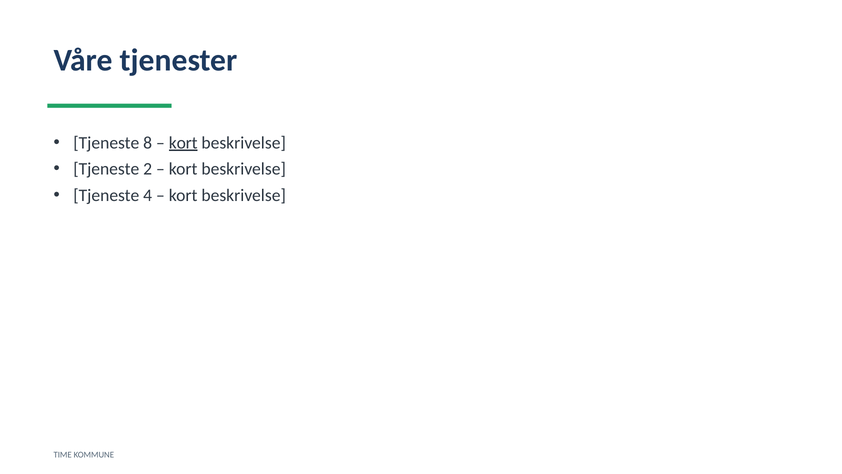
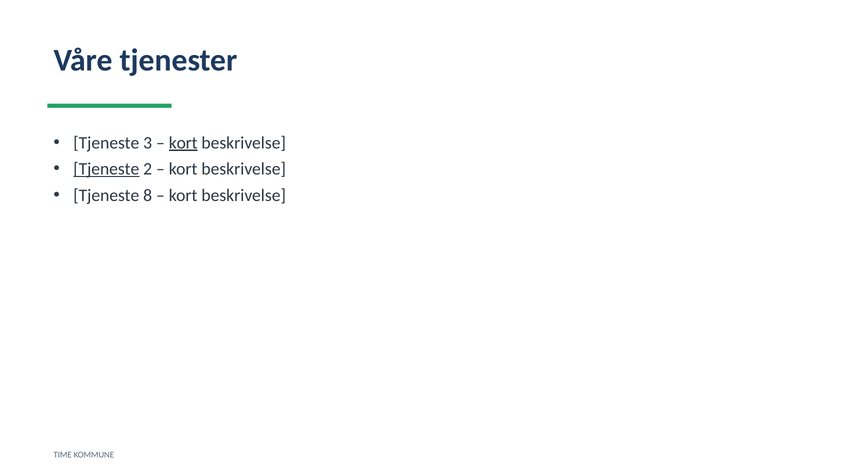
8: 8 -> 3
Tjeneste at (106, 169) underline: none -> present
4: 4 -> 8
